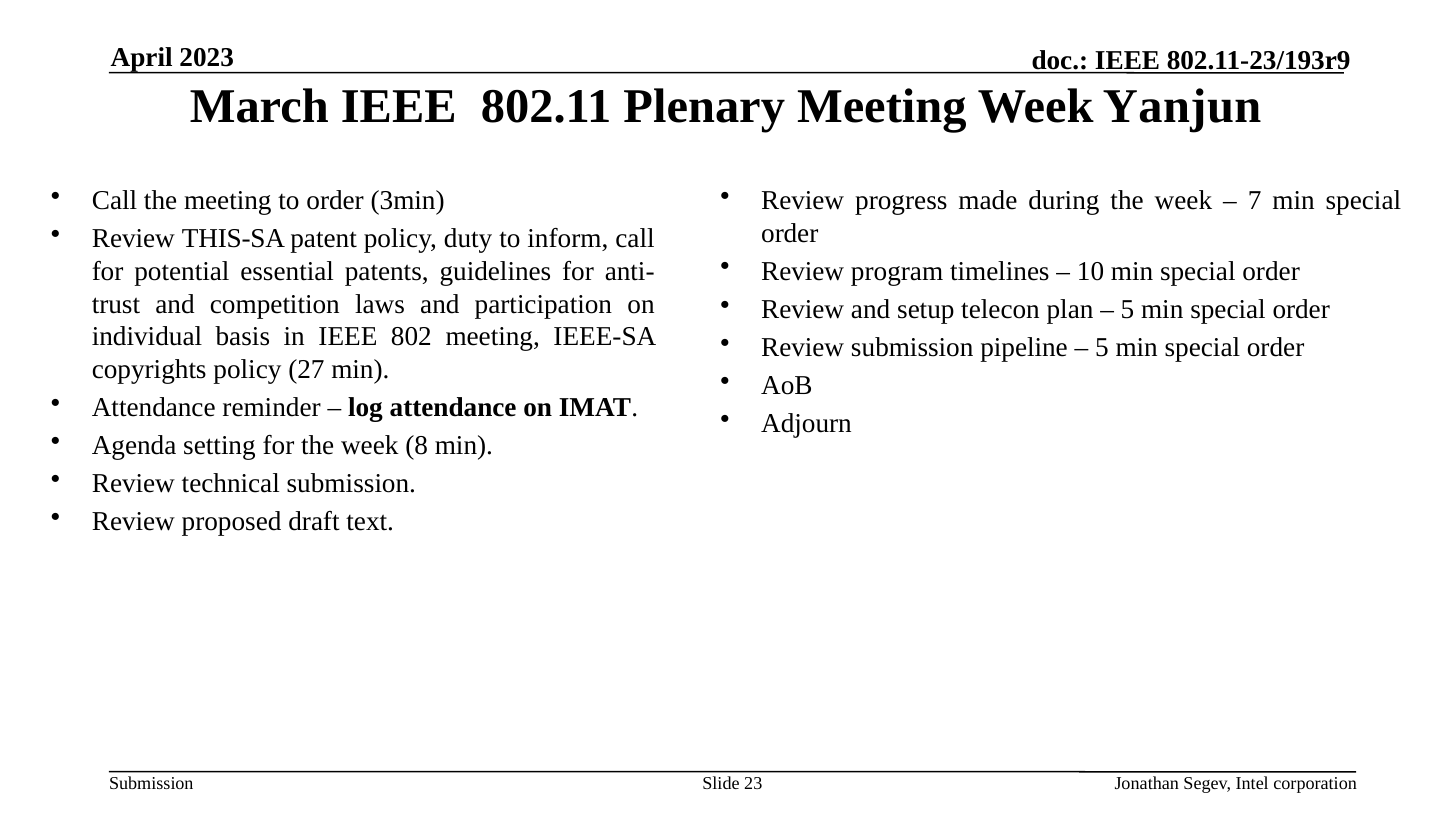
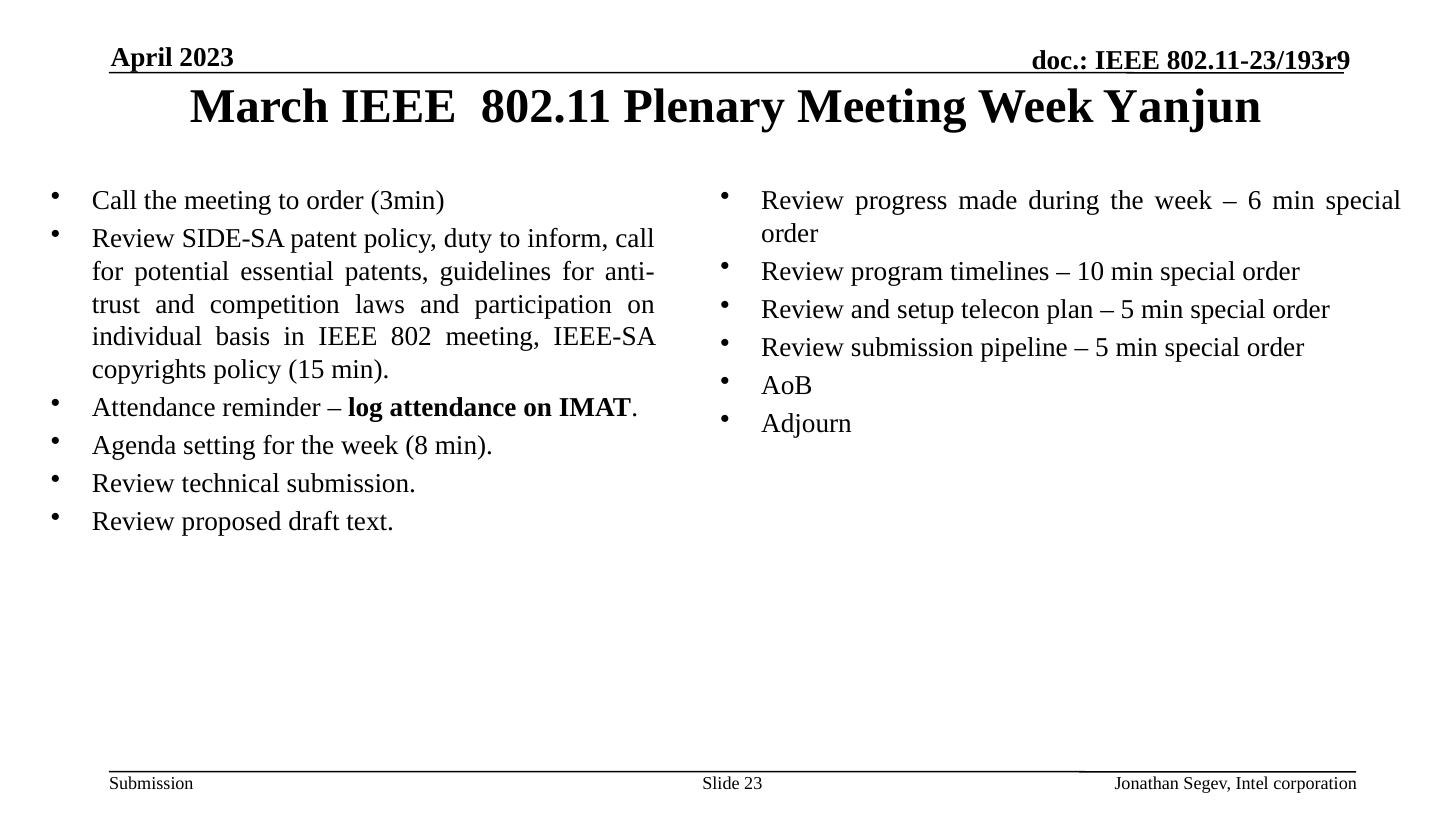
7: 7 -> 6
THIS-SA: THIS-SA -> SIDE-SA
27: 27 -> 15
